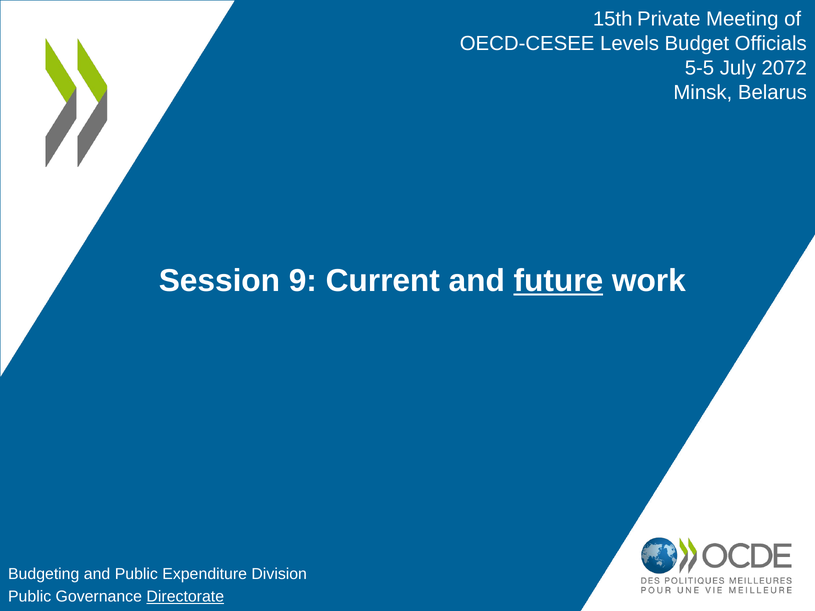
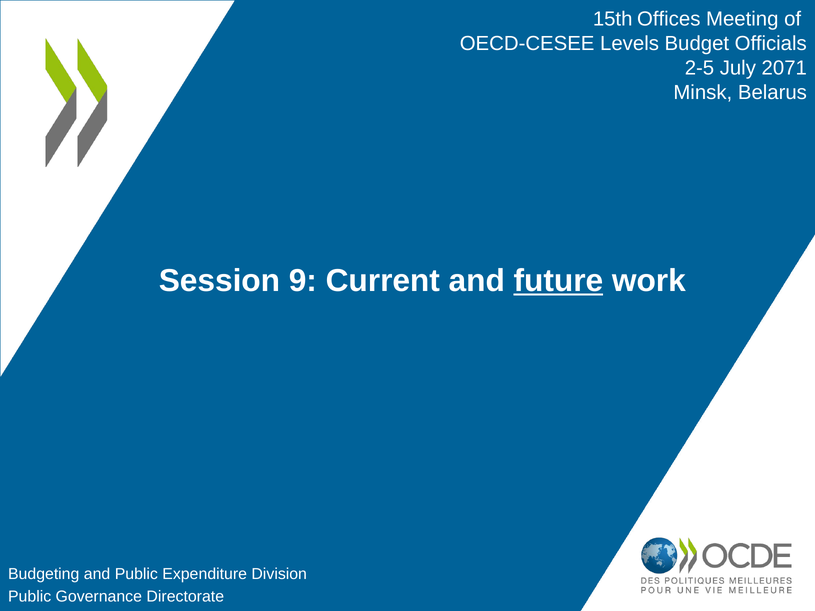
Private: Private -> Offices
5-5: 5-5 -> 2-5
2072: 2072 -> 2071
Directorate underline: present -> none
